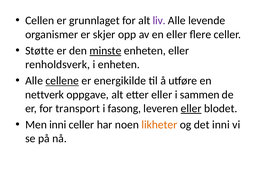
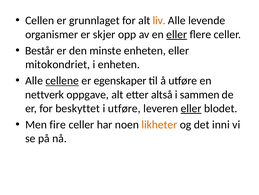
liv colour: purple -> orange
eller at (177, 34) underline: none -> present
Støtte: Støtte -> Består
minste underline: present -> none
renholdsverk: renholdsverk -> mitokondriet
energikilde: energikilde -> egenskaper
etter eller: eller -> altså
transport: transport -> beskyttet
i fasong: fasong -> utføre
Men inni: inni -> fire
